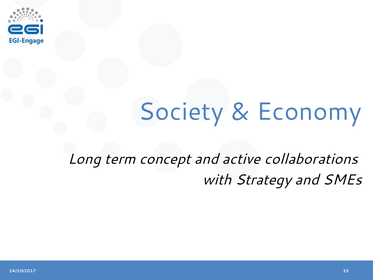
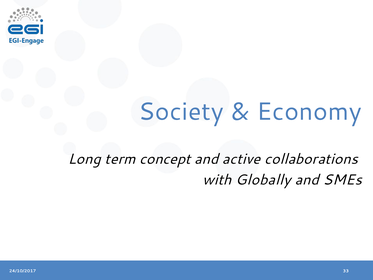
Strategy: Strategy -> Globally
